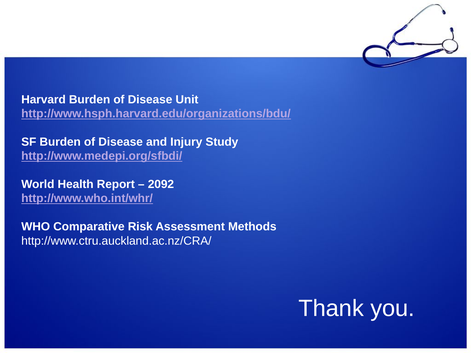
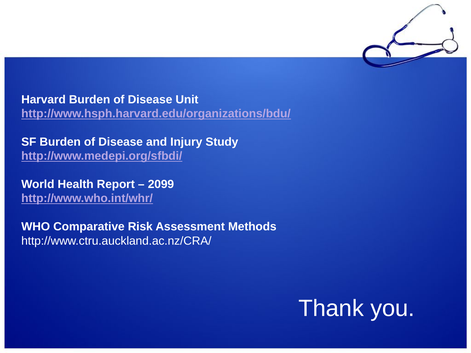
2092: 2092 -> 2099
